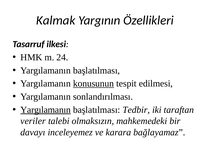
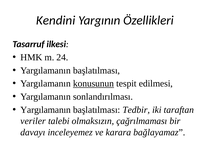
Kalmak: Kalmak -> Kendini
Yargılamanın at (46, 109) underline: present -> none
mahkemedeki: mahkemedeki -> çağrılmaması
